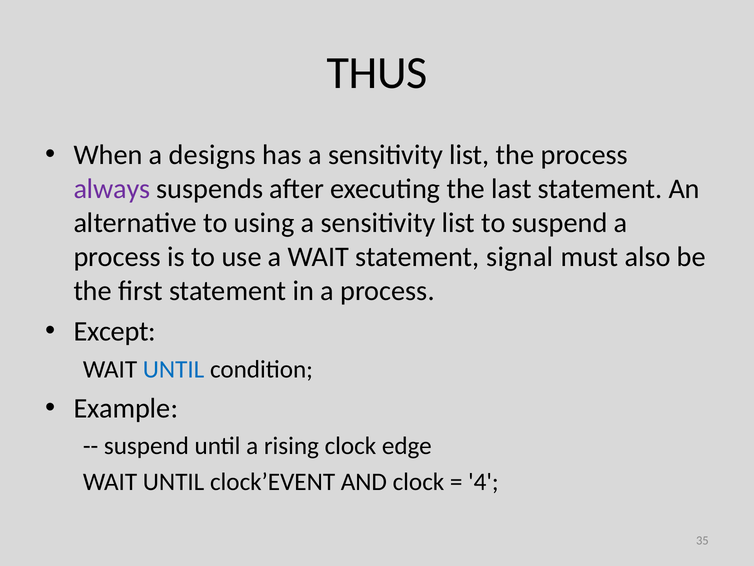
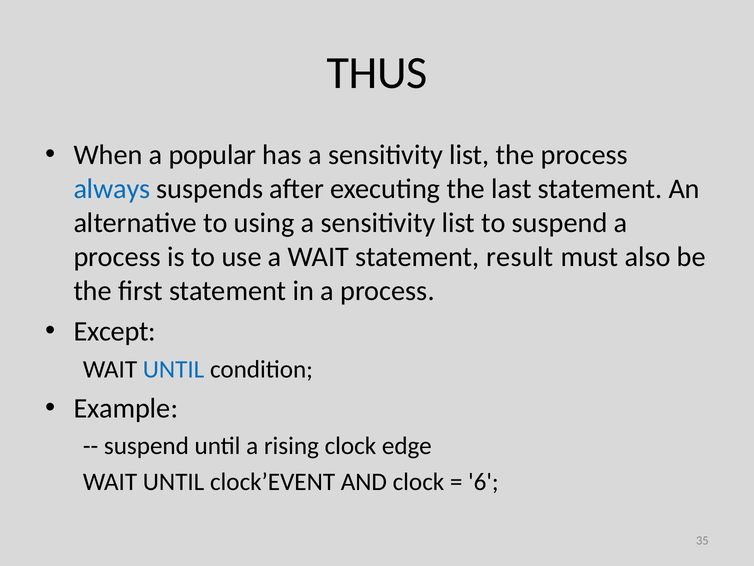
designs: designs -> popular
always colour: purple -> blue
signal: signal -> result
4: 4 -> 6
